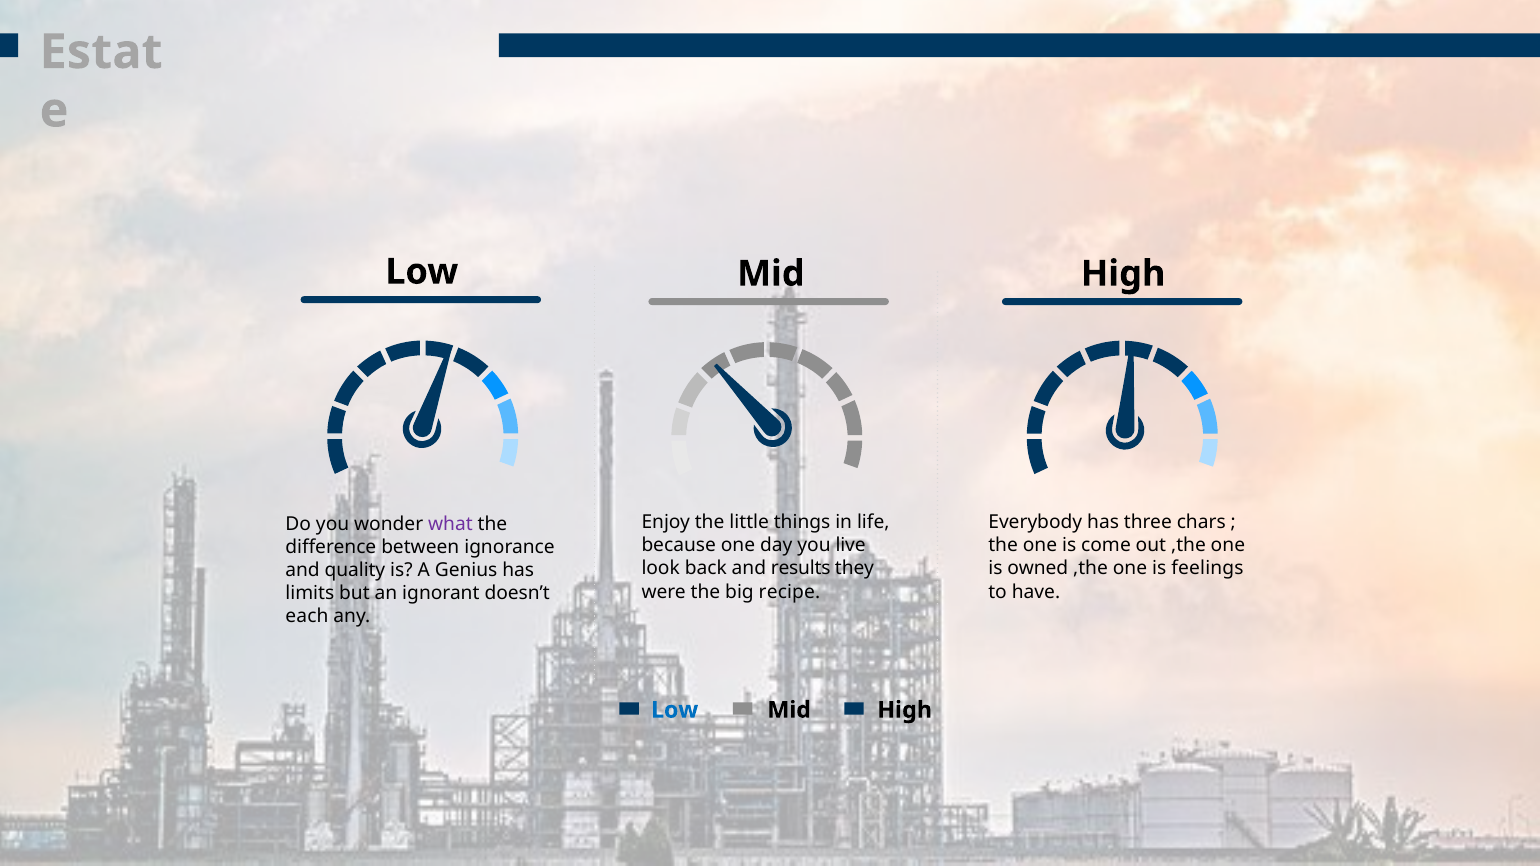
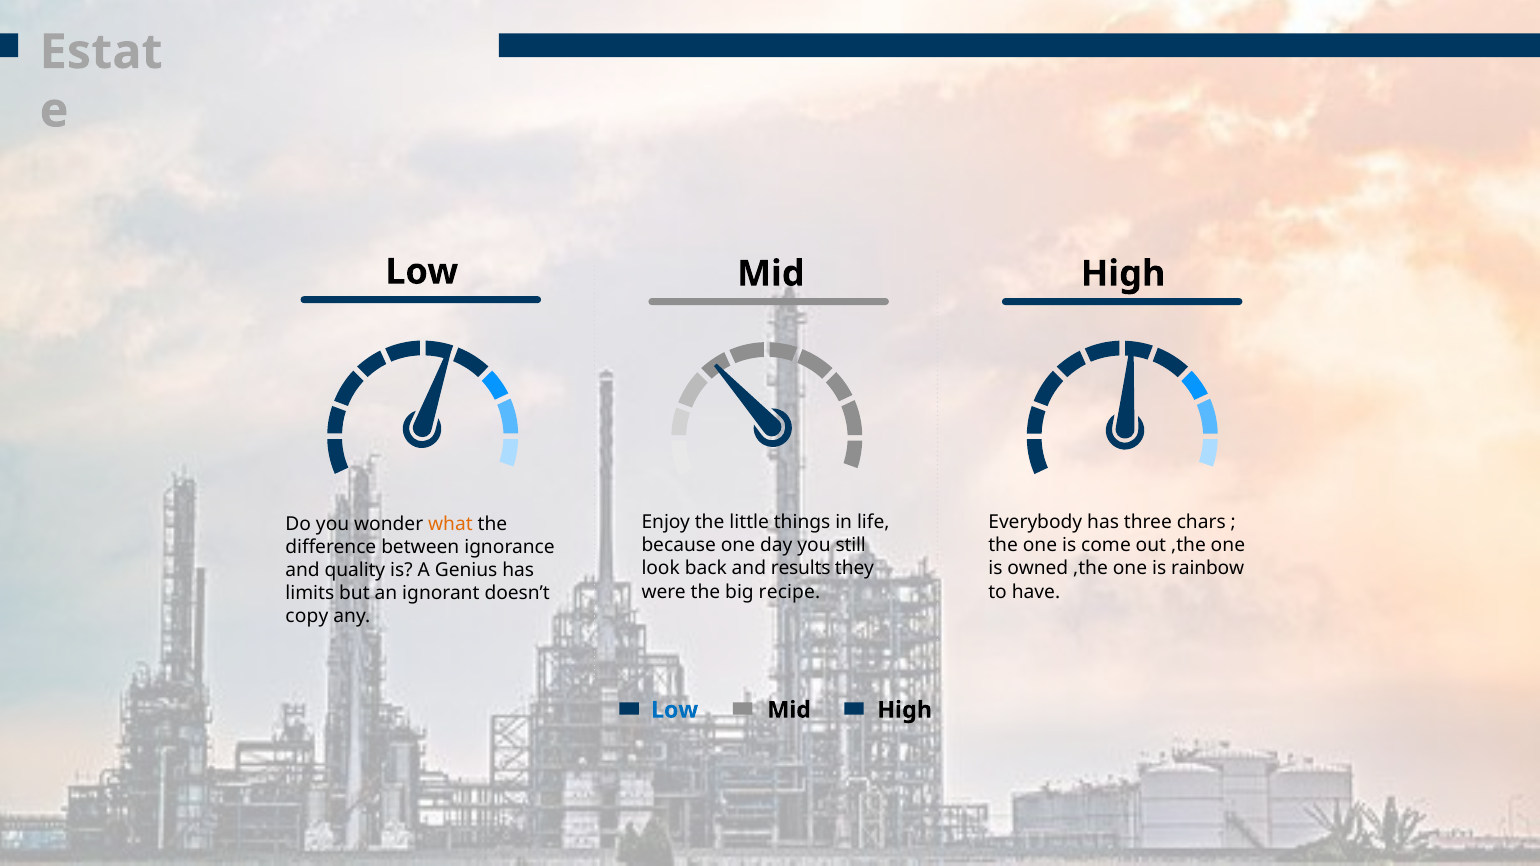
what colour: purple -> orange
live: live -> still
feelings: feelings -> rainbow
each: each -> copy
